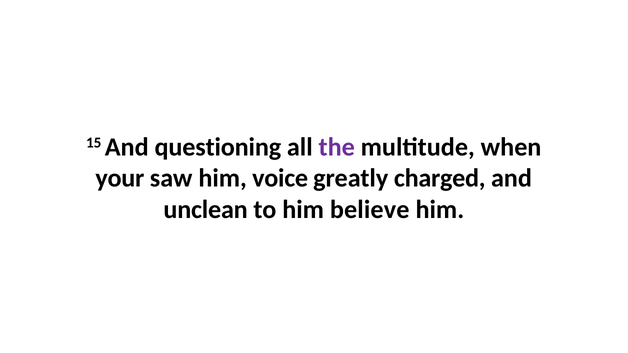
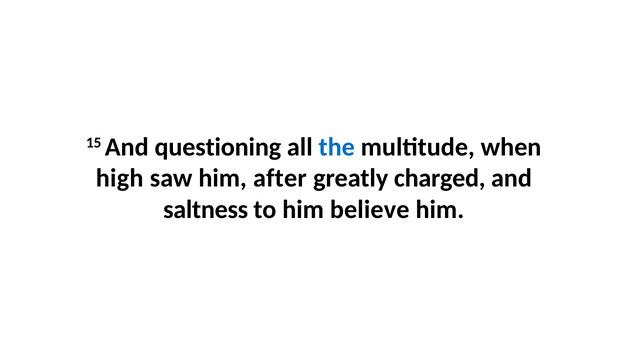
the colour: purple -> blue
your: your -> high
voice: voice -> after
unclean: unclean -> saltness
